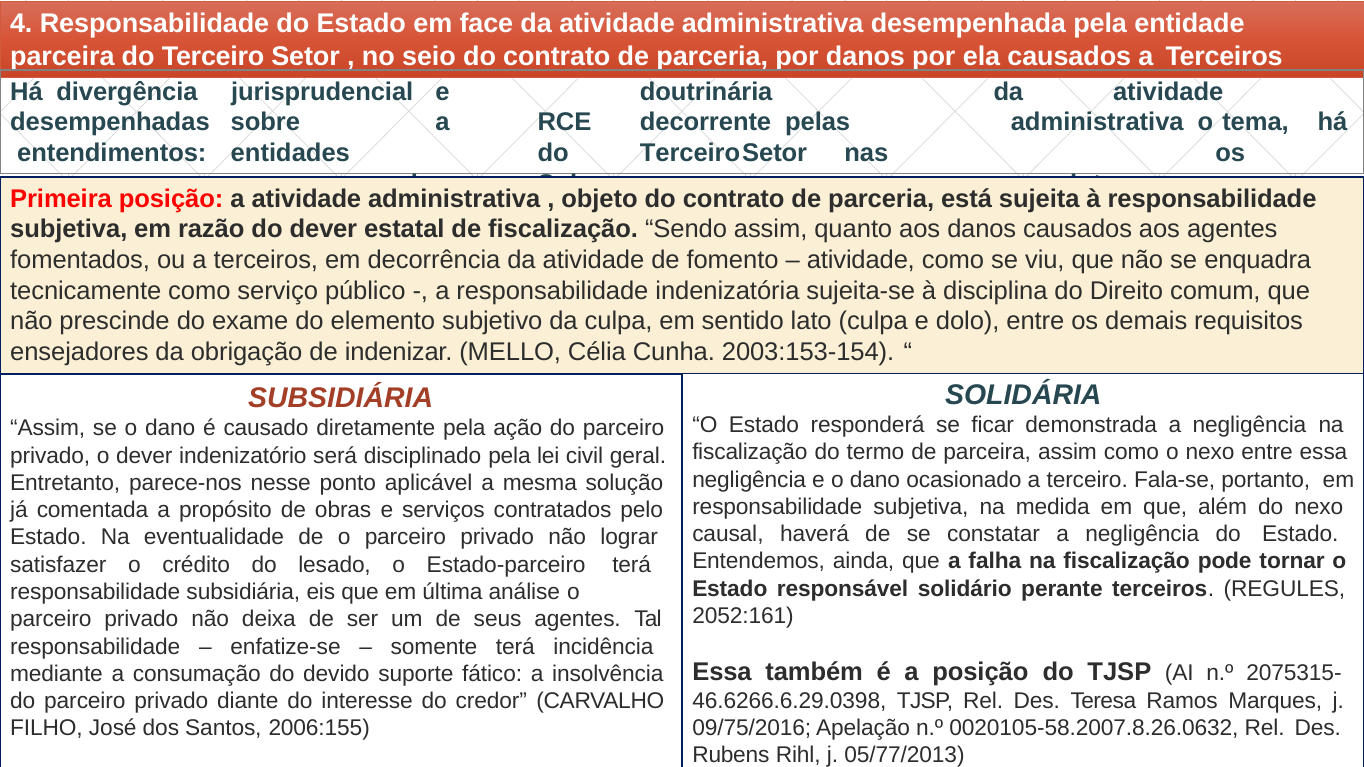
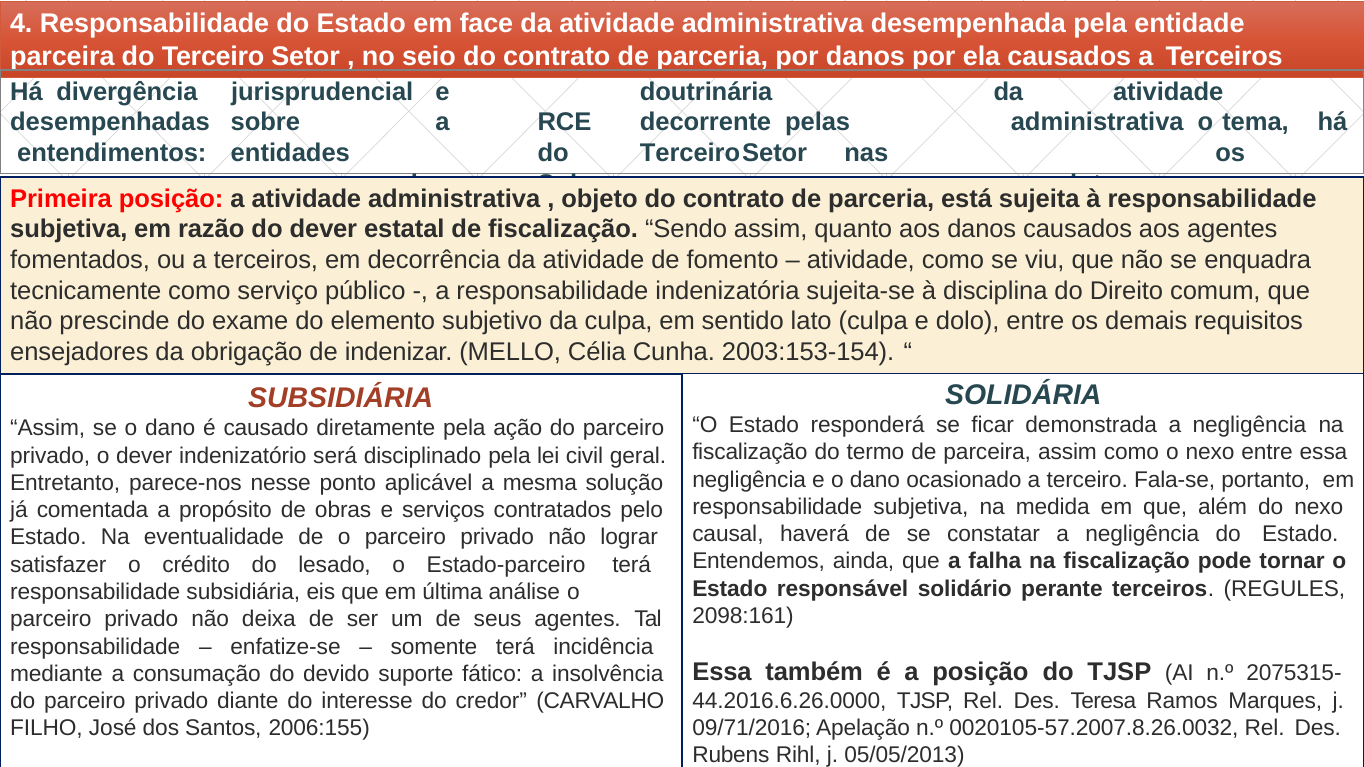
2052:161: 2052:161 -> 2098:161
46.6266.6.29.0398: 46.6266.6.29.0398 -> 44.2016.6.26.0000
09/75/2016: 09/75/2016 -> 09/71/2016
0020105-58.2007.8.26.0632: 0020105-58.2007.8.26.0632 -> 0020105-57.2007.8.26.0032
05/77/2013: 05/77/2013 -> 05/05/2013
